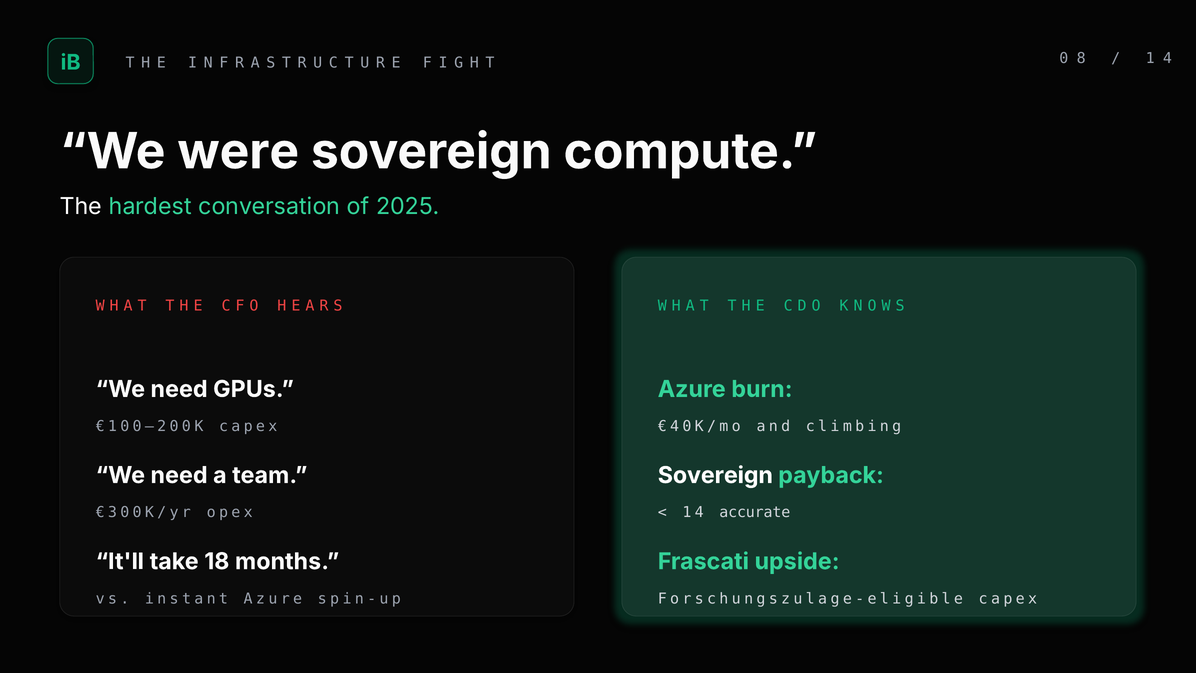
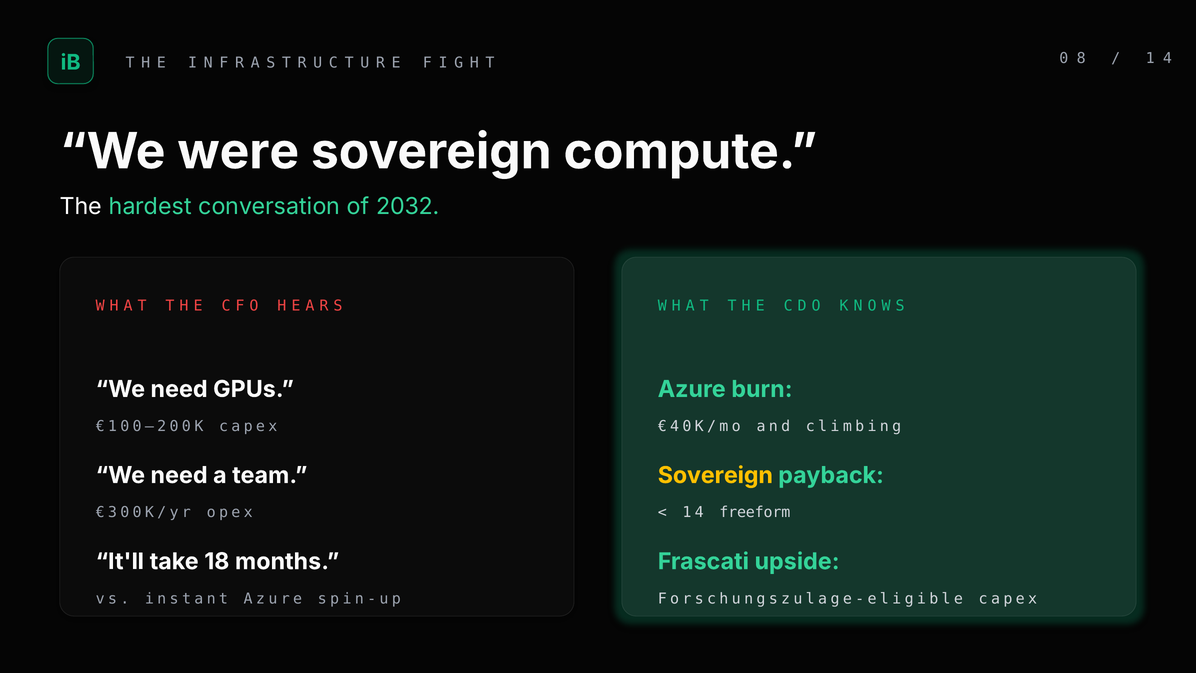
2025: 2025 -> 2032
Sovereign at (715, 475) colour: white -> yellow
accurate: accurate -> freeform
